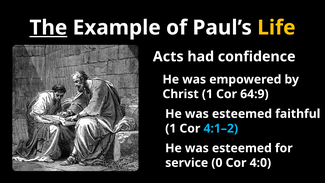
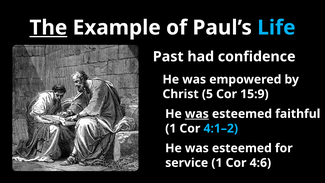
Life colour: yellow -> light blue
Acts: Acts -> Past
Christ 1: 1 -> 5
64:9: 64:9 -> 15:9
was at (197, 114) underline: none -> present
service 0: 0 -> 1
4:0: 4:0 -> 4:6
